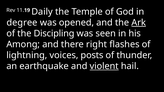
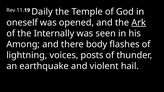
degree: degree -> oneself
Discipling: Discipling -> Internally
right: right -> body
violent underline: present -> none
